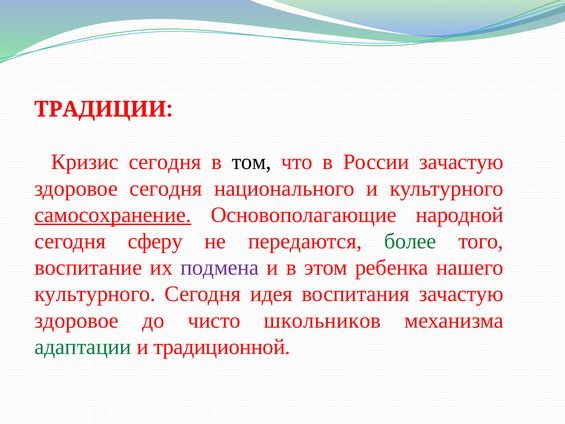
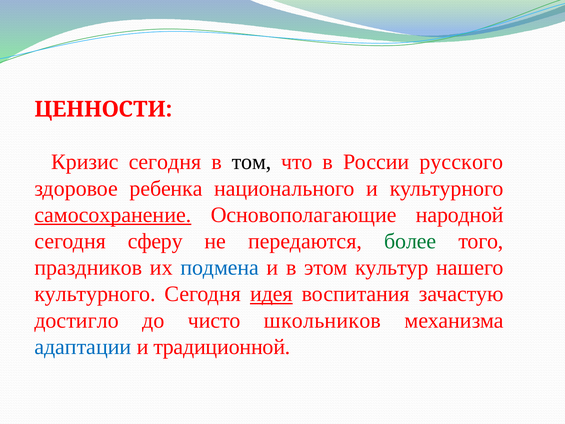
ТРАДИЦИИ: ТРАДИЦИИ -> ЦЕННОСТИ
России зачастую: зачастую -> русского
здоровое сегодня: сегодня -> ребенка
воспитание: воспитание -> праздников
подмена colour: purple -> blue
ребенка: ребенка -> культур
идея underline: none -> present
здоровое at (77, 320): здоровое -> достигло
адаптации colour: green -> blue
